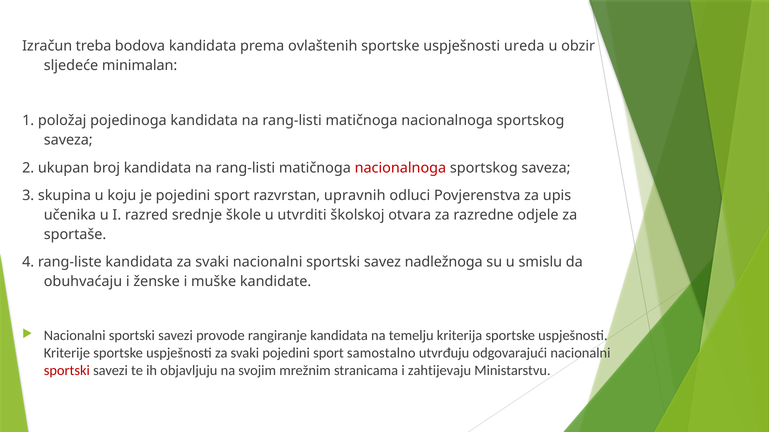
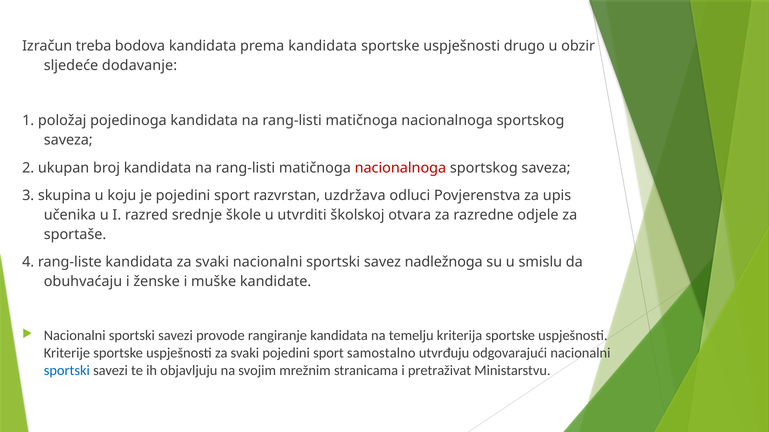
prema ovlaštenih: ovlaštenih -> kandidata
ureda: ureda -> drugo
minimalan: minimalan -> dodavanje
upravnih: upravnih -> uzdržava
sportski at (67, 371) colour: red -> blue
zahtijevaju: zahtijevaju -> pretraživat
